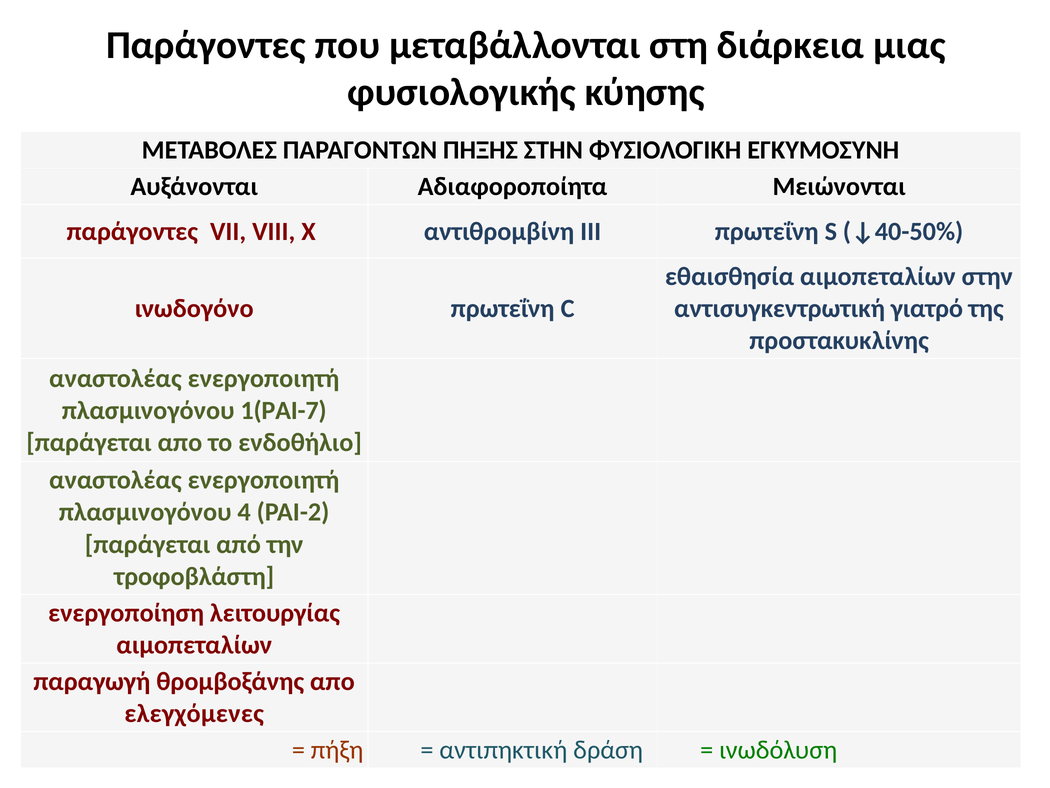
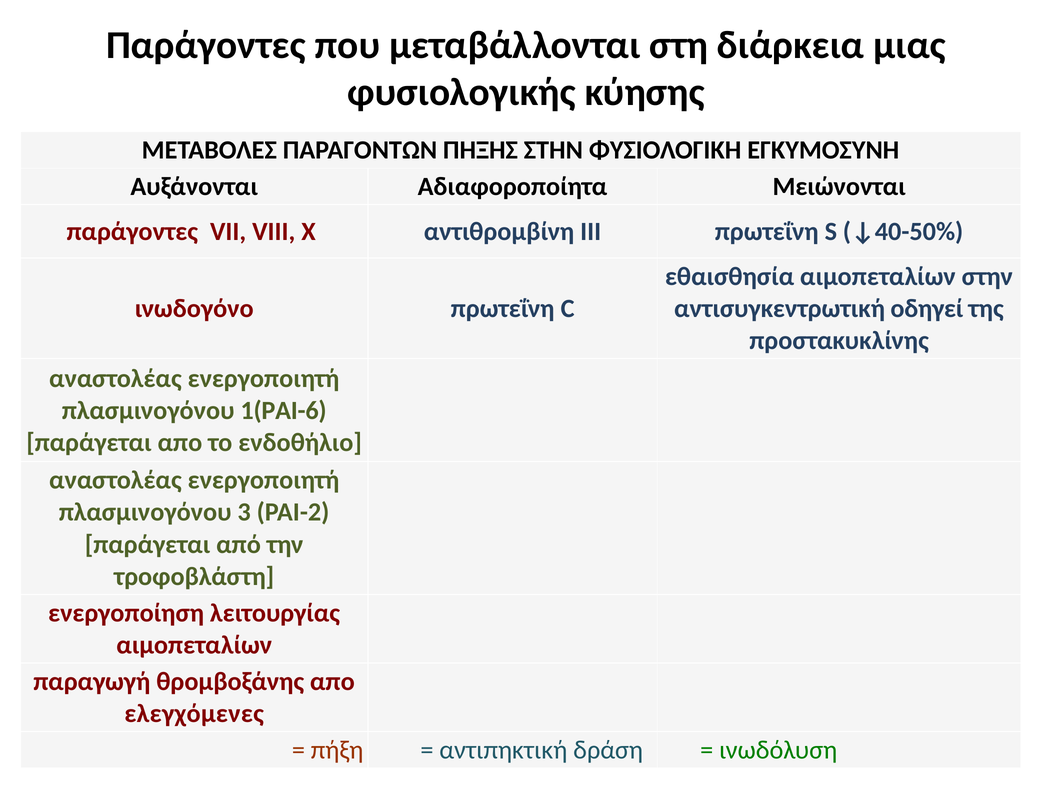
γιατρό: γιατρό -> οδηγεί
1(PAI-7: 1(PAI-7 -> 1(PAI-6
4: 4 -> 3
